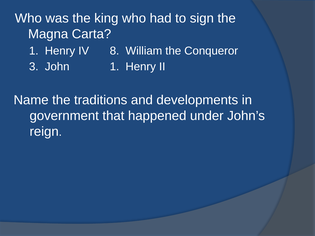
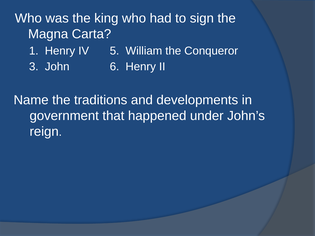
8: 8 -> 5
John 1: 1 -> 6
